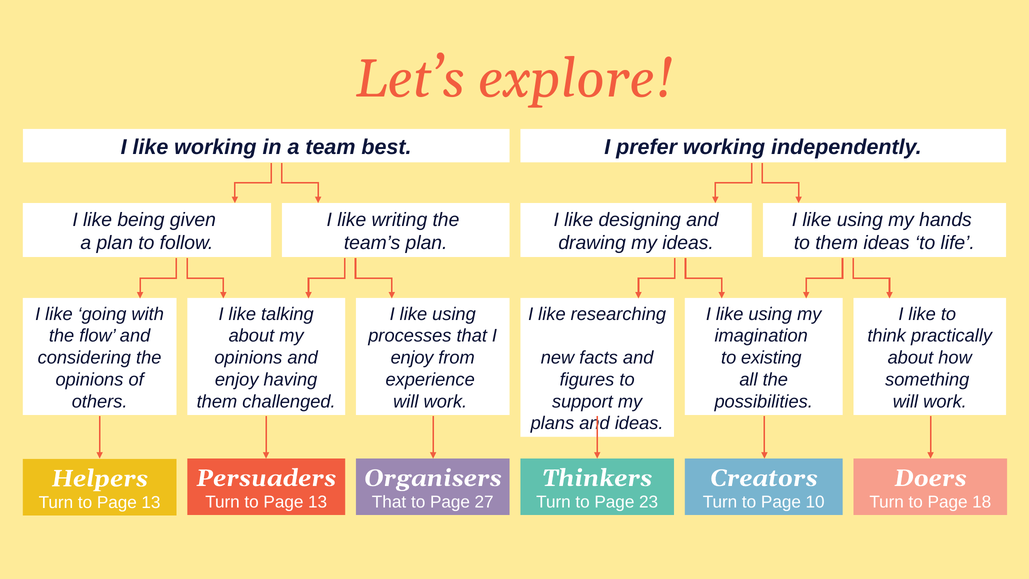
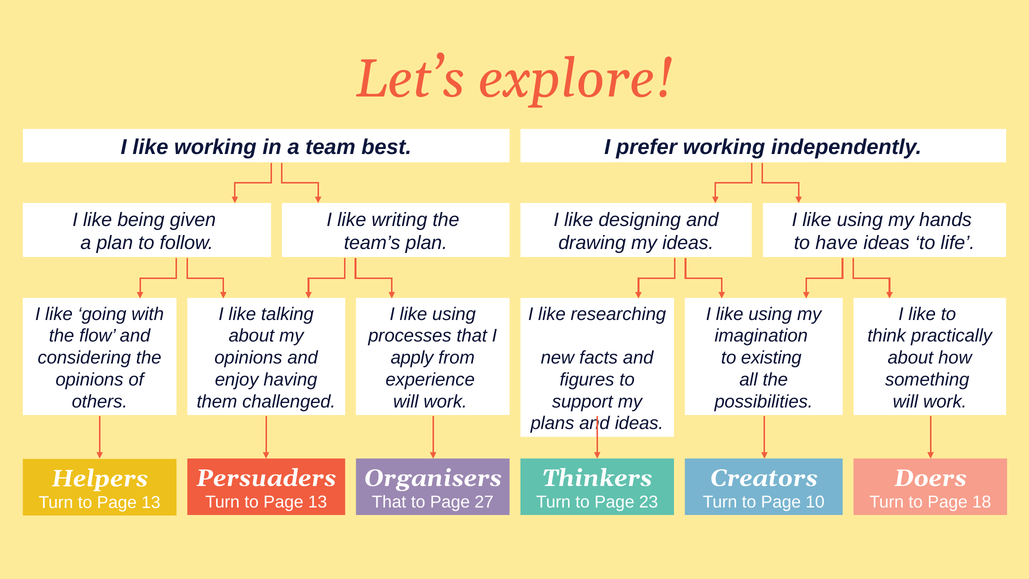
to them: them -> have
enjoy at (412, 358): enjoy -> apply
